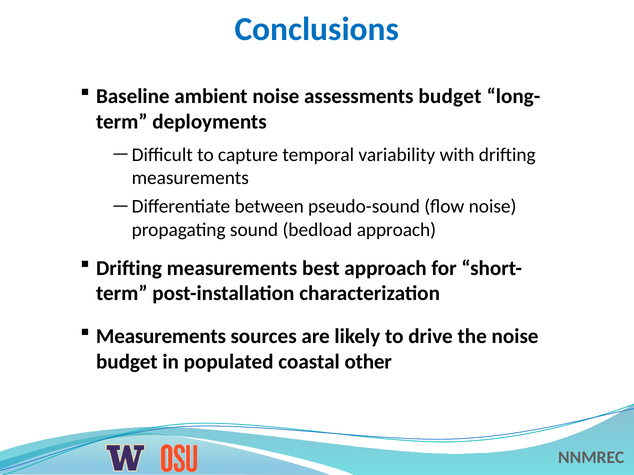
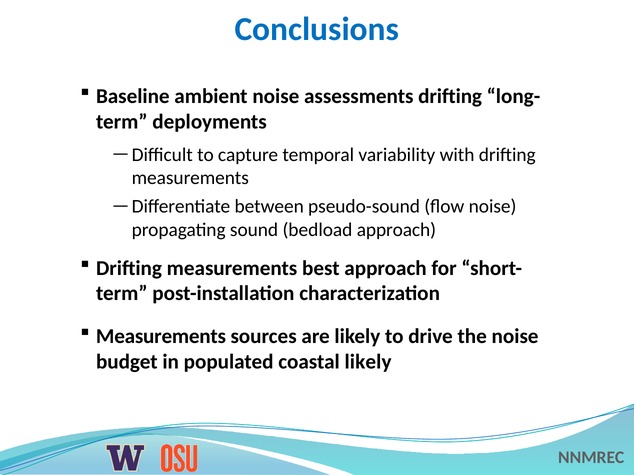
assessments budget: budget -> drifting
coastal other: other -> likely
